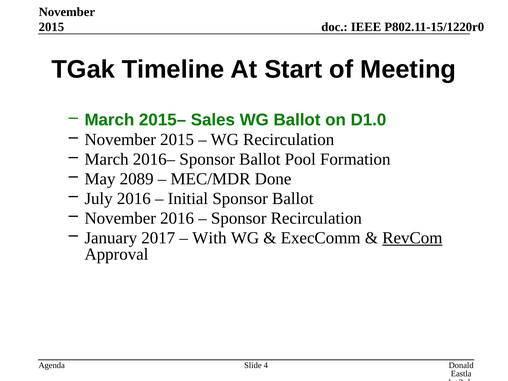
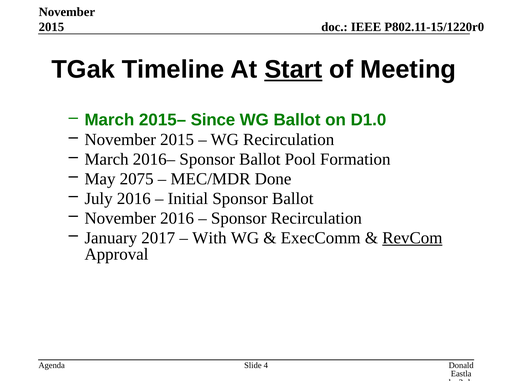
Start underline: none -> present
Sales: Sales -> Since
2089: 2089 -> 2075
